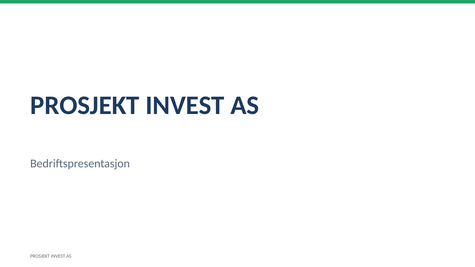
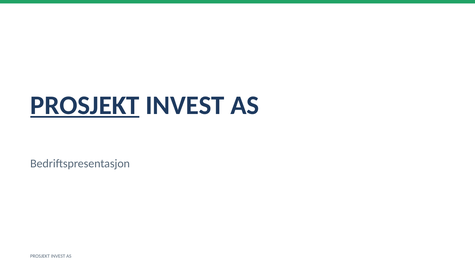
PROSJEKT at (85, 105) underline: none -> present
